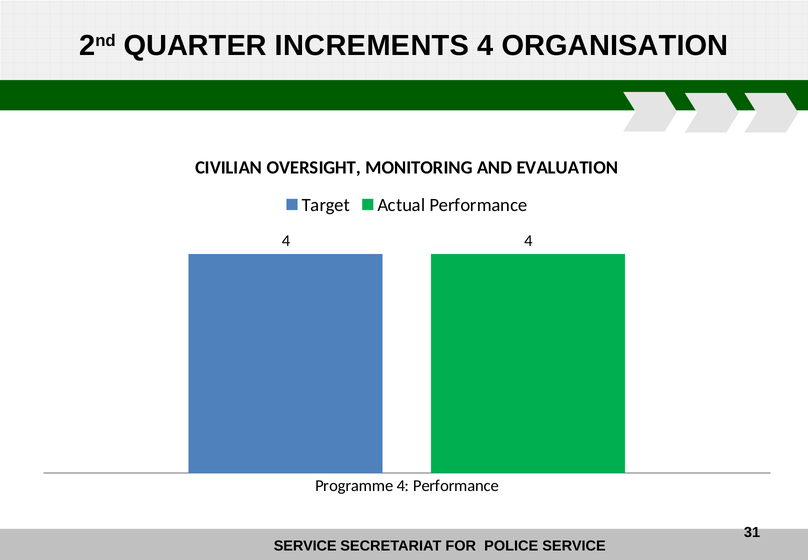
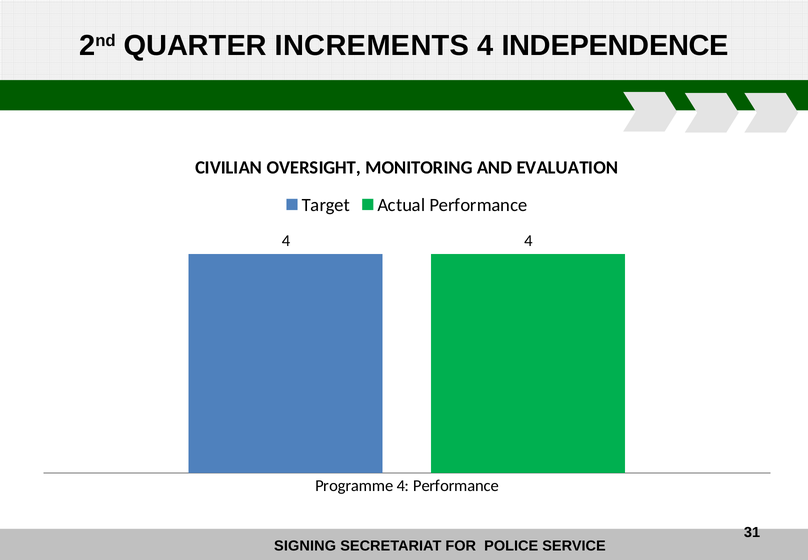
ORGANISATION: ORGANISATION -> INDEPENDENCE
SERVICE at (305, 546): SERVICE -> SIGNING
